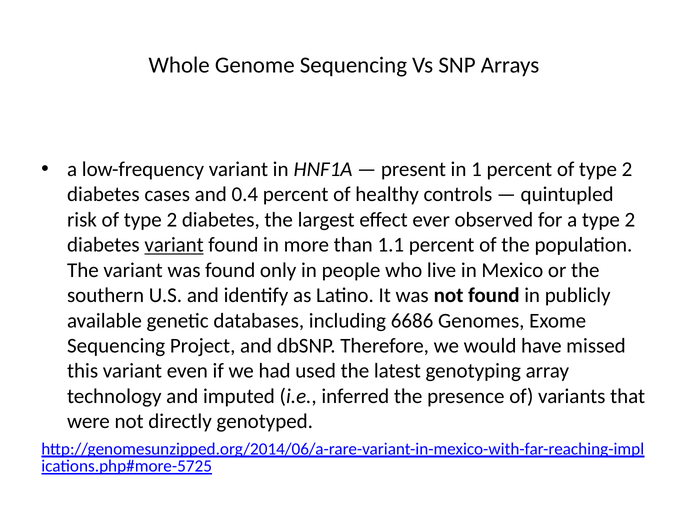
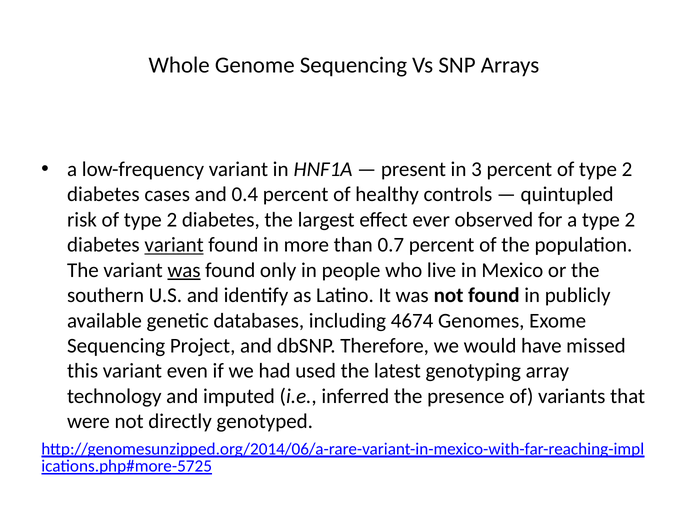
1: 1 -> 3
1.1: 1.1 -> 0.7
was at (184, 270) underline: none -> present
6686: 6686 -> 4674
